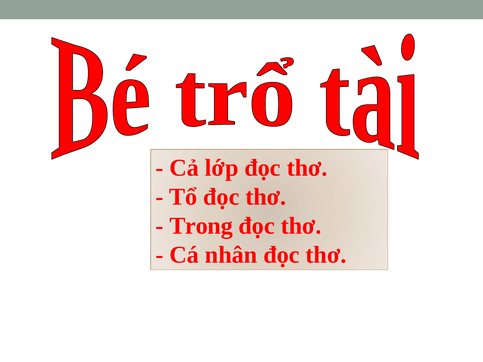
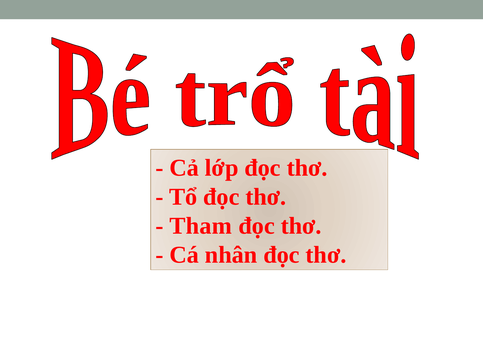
Trong: Trong -> Tham
